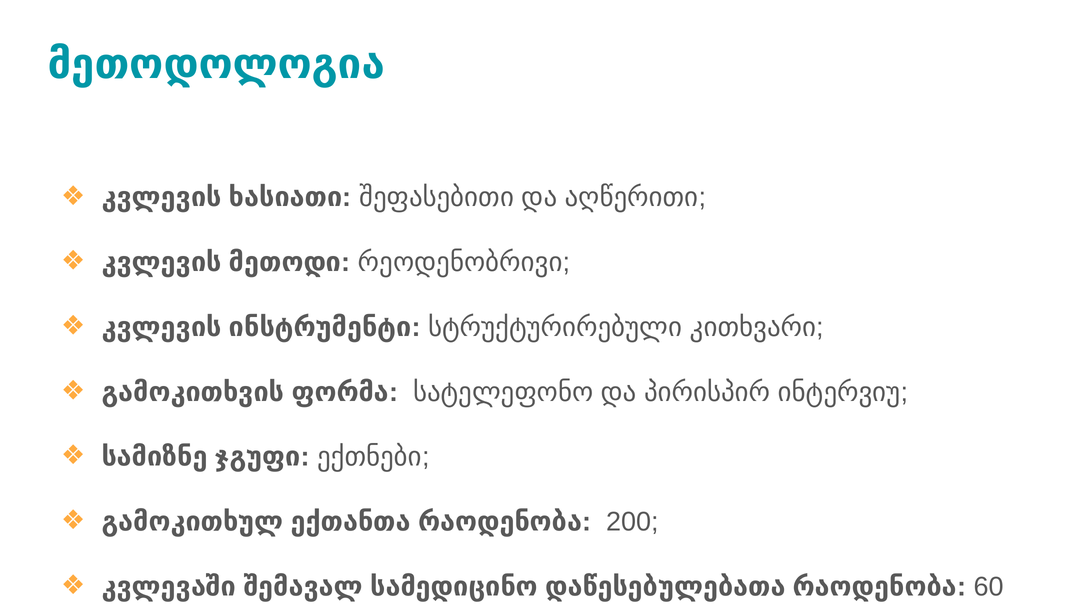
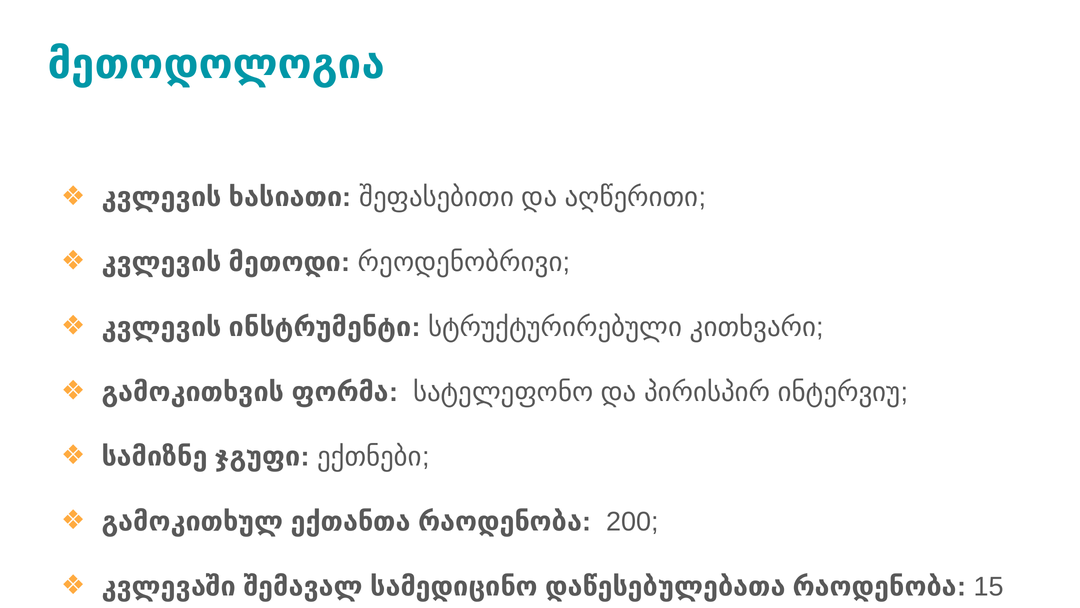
60: 60 -> 15
